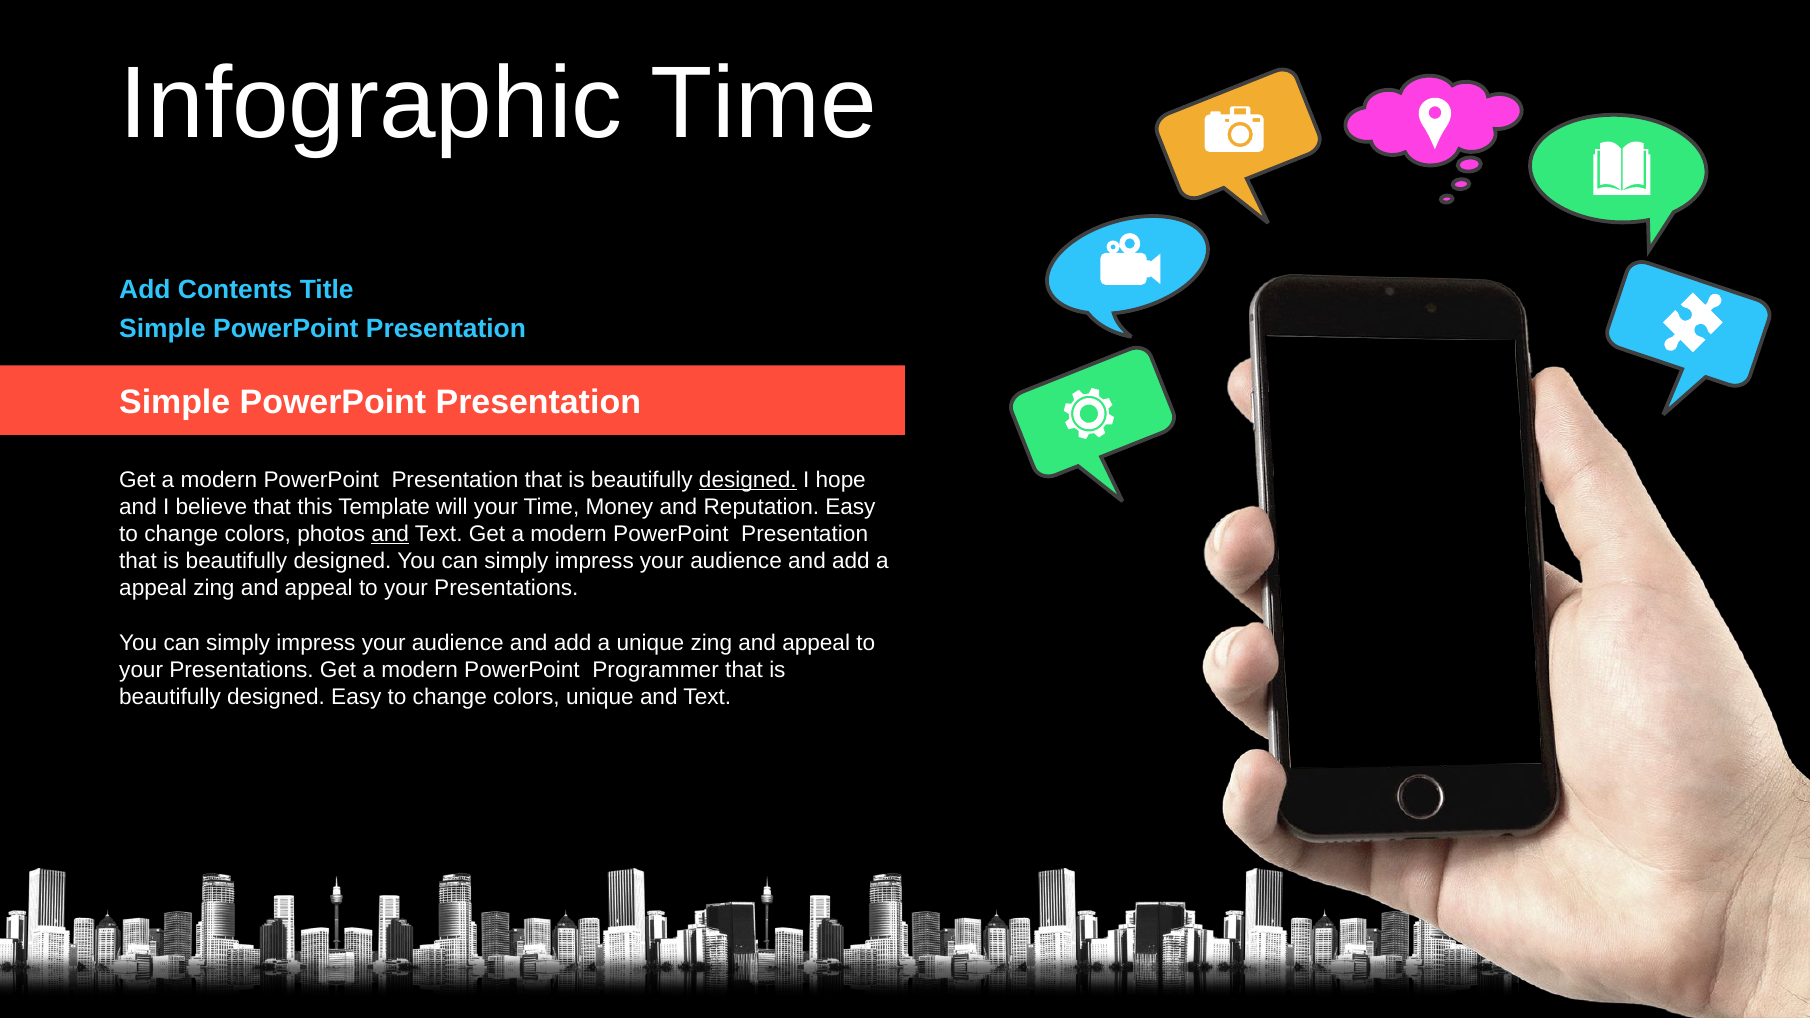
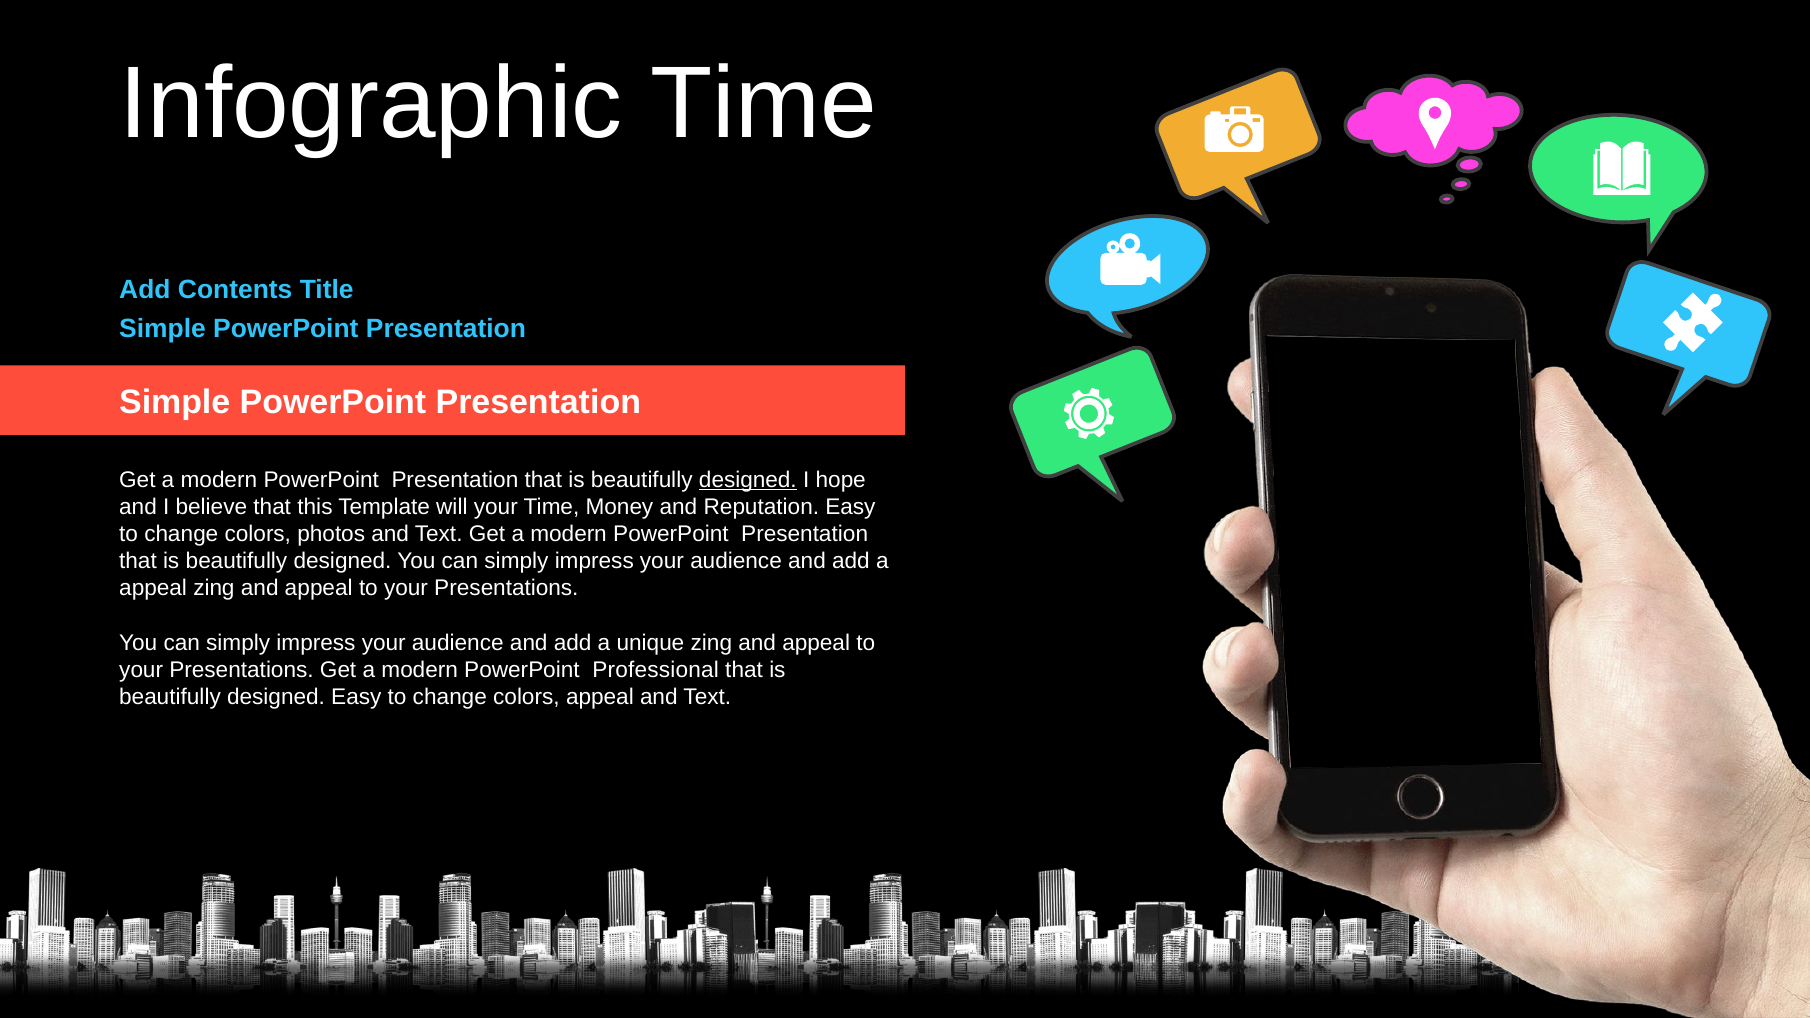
and at (390, 534) underline: present -> none
Programmer: Programmer -> Professional
colors unique: unique -> appeal
